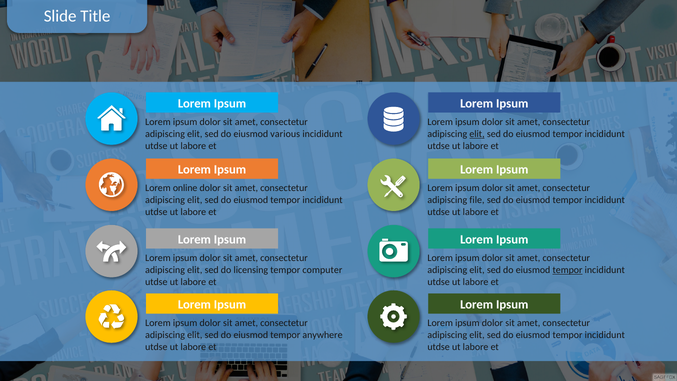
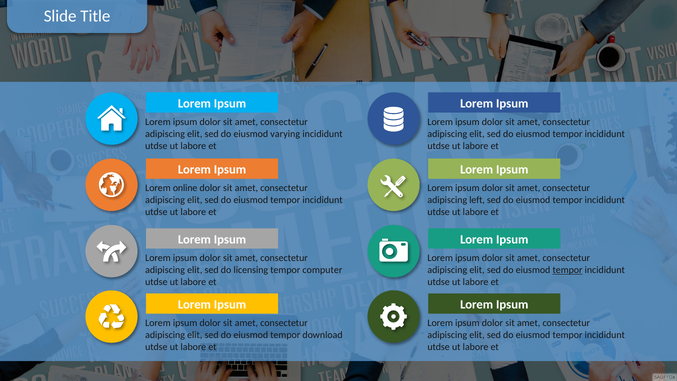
various: various -> varying
elit at (477, 134) underline: present -> none
file: file -> left
anywhere: anywhere -> download
